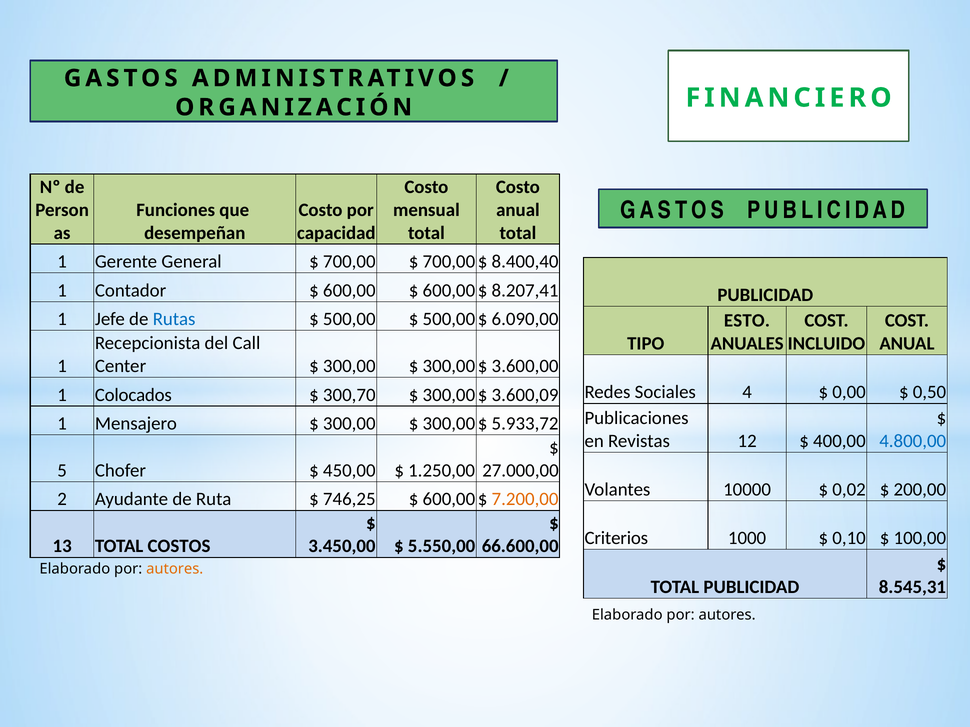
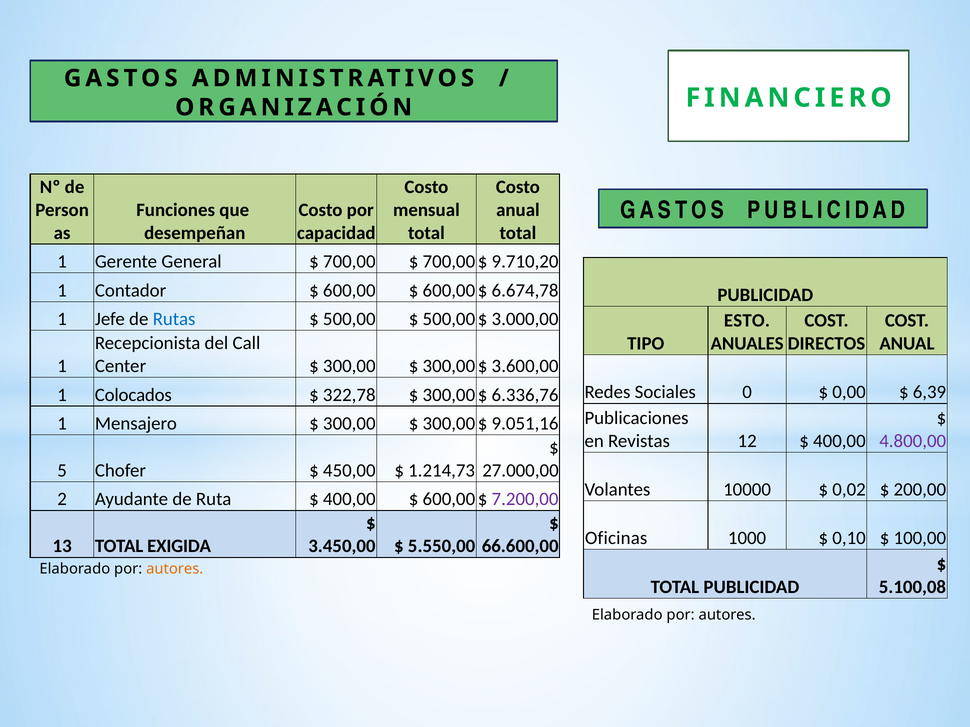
8.400,40: 8.400,40 -> 9.710,20
8.207,41: 8.207,41 -> 6.674,78
6.090,00: 6.090,00 -> 3.000,00
INCLUIDO: INCLUIDO -> DIRECTOS
4: 4 -> 0
0,50: 0,50 -> 6,39
300,70: 300,70 -> 322,78
3.600,09: 3.600,09 -> 6.336,76
5.933,72: 5.933,72 -> 9.051,16
4.800,00 colour: blue -> purple
1.250,00: 1.250,00 -> 1.214,73
746,25 at (349, 500): 746,25 -> 400,00
7.200,00 colour: orange -> purple
Criterios: Criterios -> Oficinas
COSTOS: COSTOS -> EXIGIDA
8.545,31: 8.545,31 -> 5.100,08
